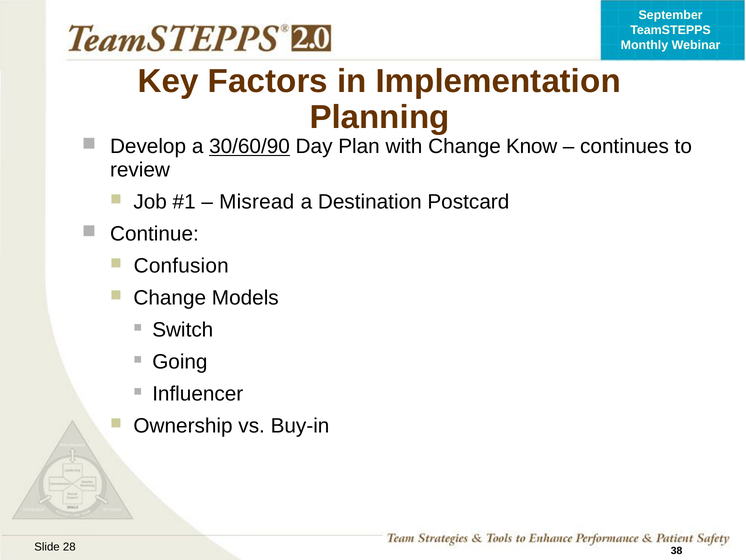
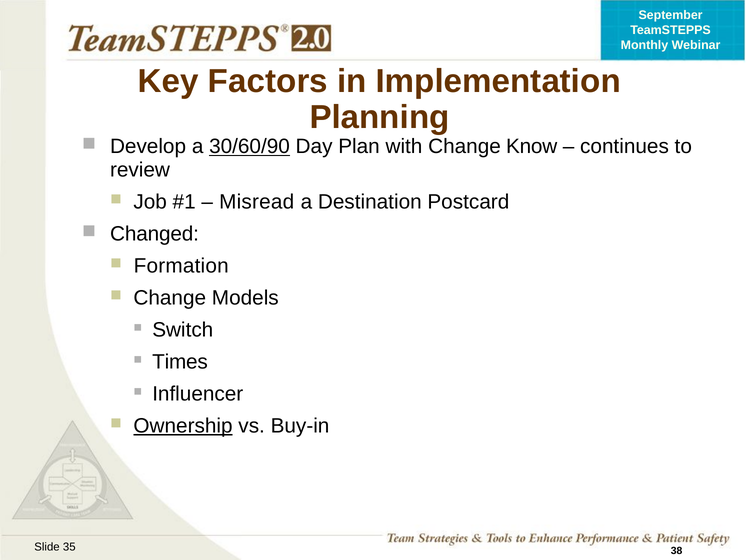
Continue: Continue -> Changed
Confusion: Confusion -> Formation
Going: Going -> Times
Ownership underline: none -> present
28: 28 -> 35
